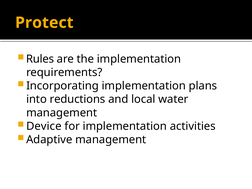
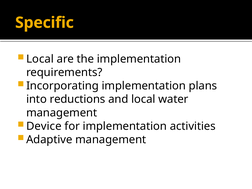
Protect: Protect -> Specific
Rules at (40, 59): Rules -> Local
